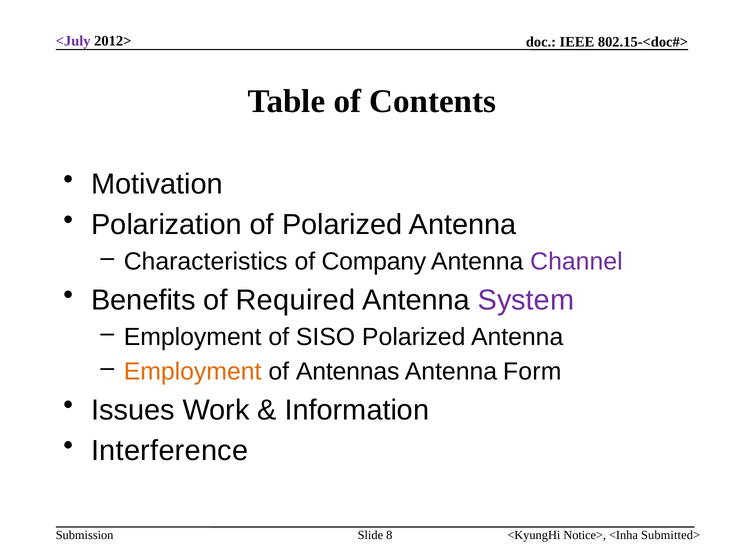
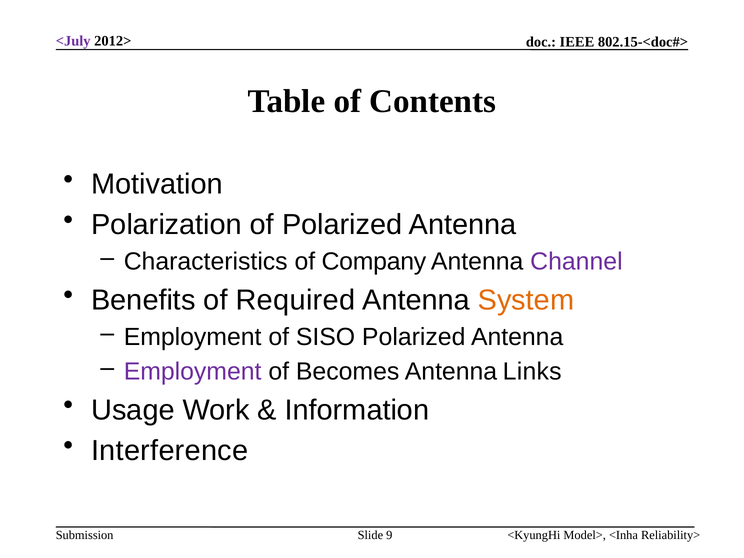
System colour: purple -> orange
Employment at (193, 372) colour: orange -> purple
Antennas: Antennas -> Becomes
Form: Form -> Links
Issues: Issues -> Usage
8: 8 -> 9
Notice>: Notice> -> Model>
Submitted>: Submitted> -> Reliability>
